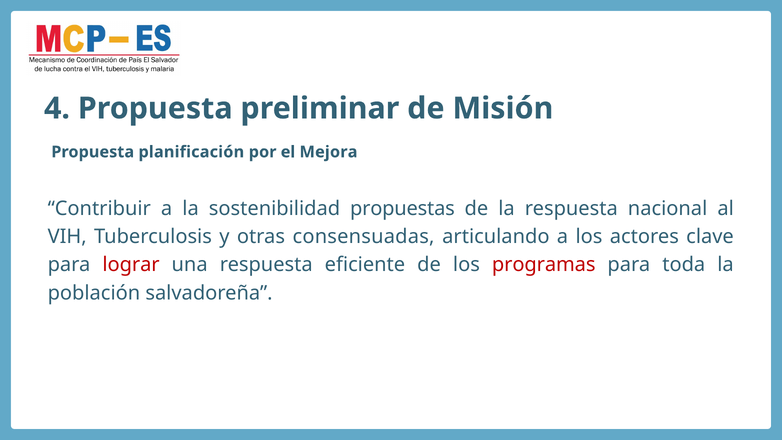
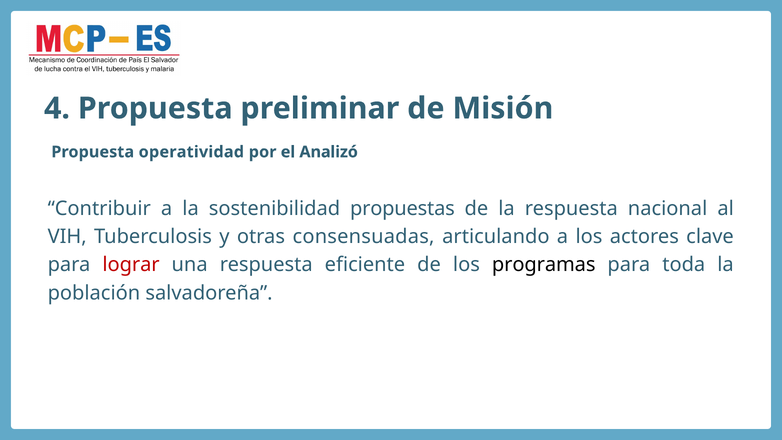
planificación: planificación -> operatividad
Mejora: Mejora -> Analizó
programas colour: red -> black
